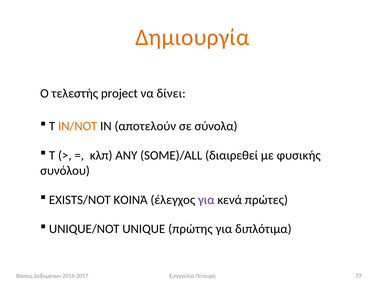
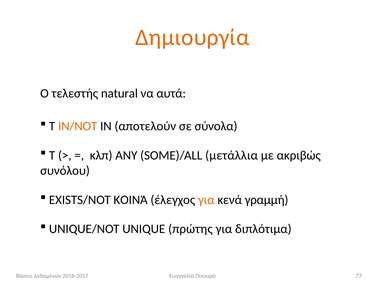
project: project -> natural
δίνει: δίνει -> αυτά
διαιρεθεί: διαιρεθεί -> μετάλλια
φυσικής: φυσικής -> ακριβώς
για at (206, 200) colour: purple -> orange
πρώτες: πρώτες -> γραμμή
